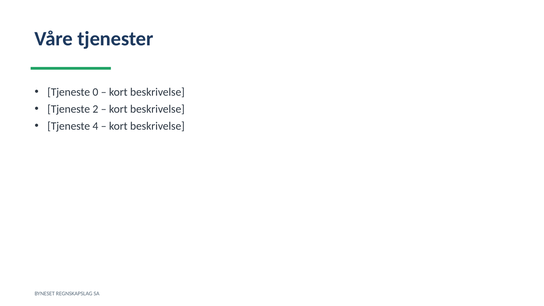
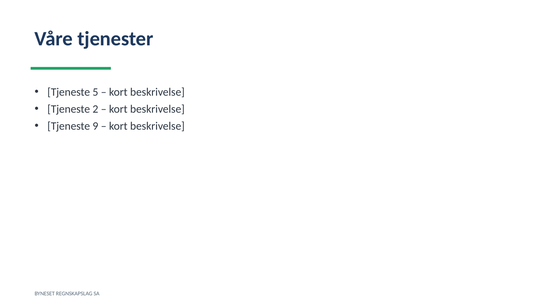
0: 0 -> 5
4: 4 -> 9
